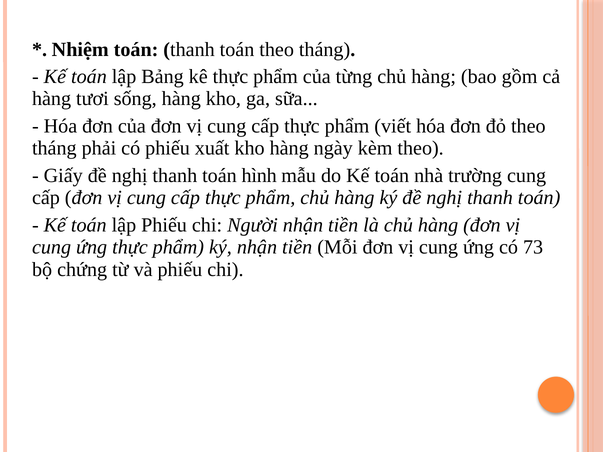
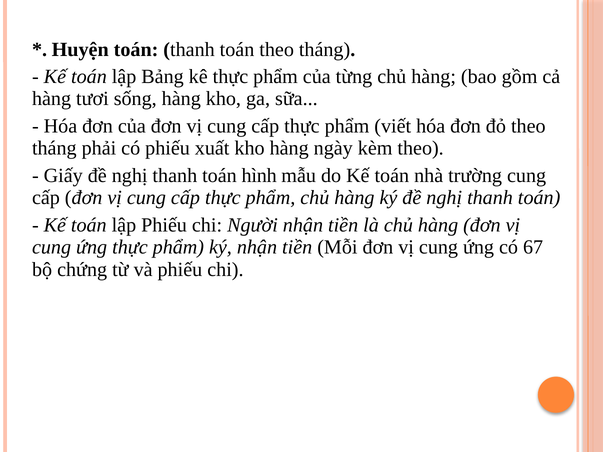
Nhiệm: Nhiệm -> Huyện
73: 73 -> 67
